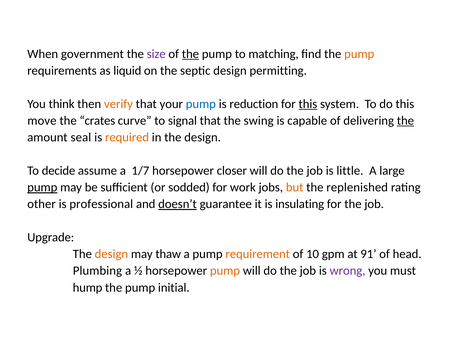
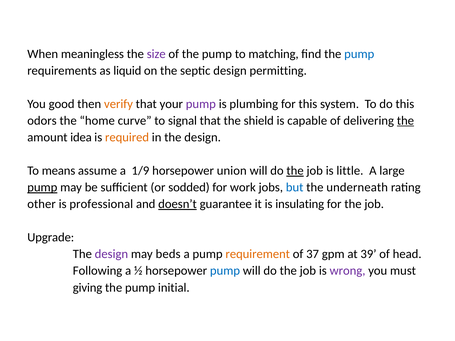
government: government -> meaningless
the at (190, 54) underline: present -> none
pump at (359, 54) colour: orange -> blue
think: think -> good
pump at (201, 104) colour: blue -> purple
reduction: reduction -> plumbing
this at (308, 104) underline: present -> none
move: move -> odors
crates: crates -> home
swing: swing -> shield
seal: seal -> idea
decide: decide -> means
1/7: 1/7 -> 1/9
closer: closer -> union
the at (295, 171) underline: none -> present
but colour: orange -> blue
replenished: replenished -> underneath
design at (111, 254) colour: orange -> purple
thaw: thaw -> beds
10: 10 -> 37
91: 91 -> 39
Plumbing: Plumbing -> Following
pump at (225, 271) colour: orange -> blue
hump: hump -> giving
